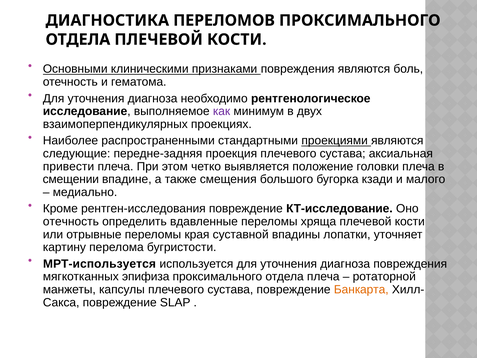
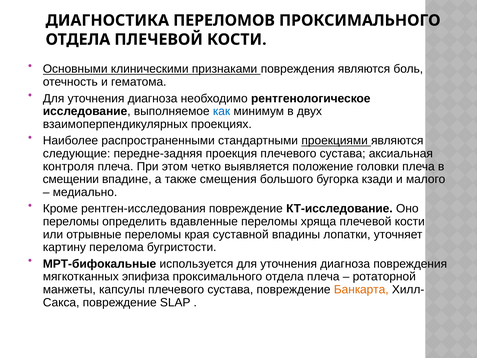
как colour: purple -> blue
привести: привести -> контроля
отечность at (71, 221): отечность -> переломы
МРТ-используется: МРТ-используется -> МРТ-бифокальные
